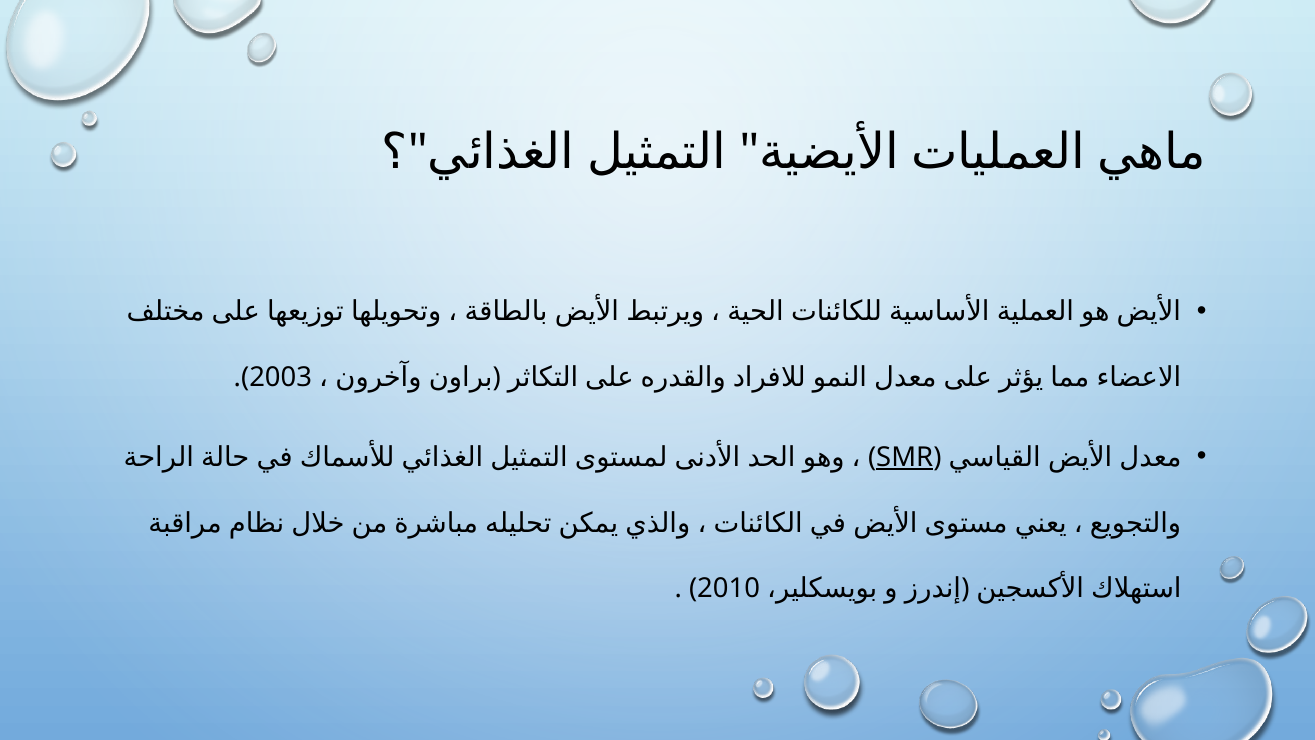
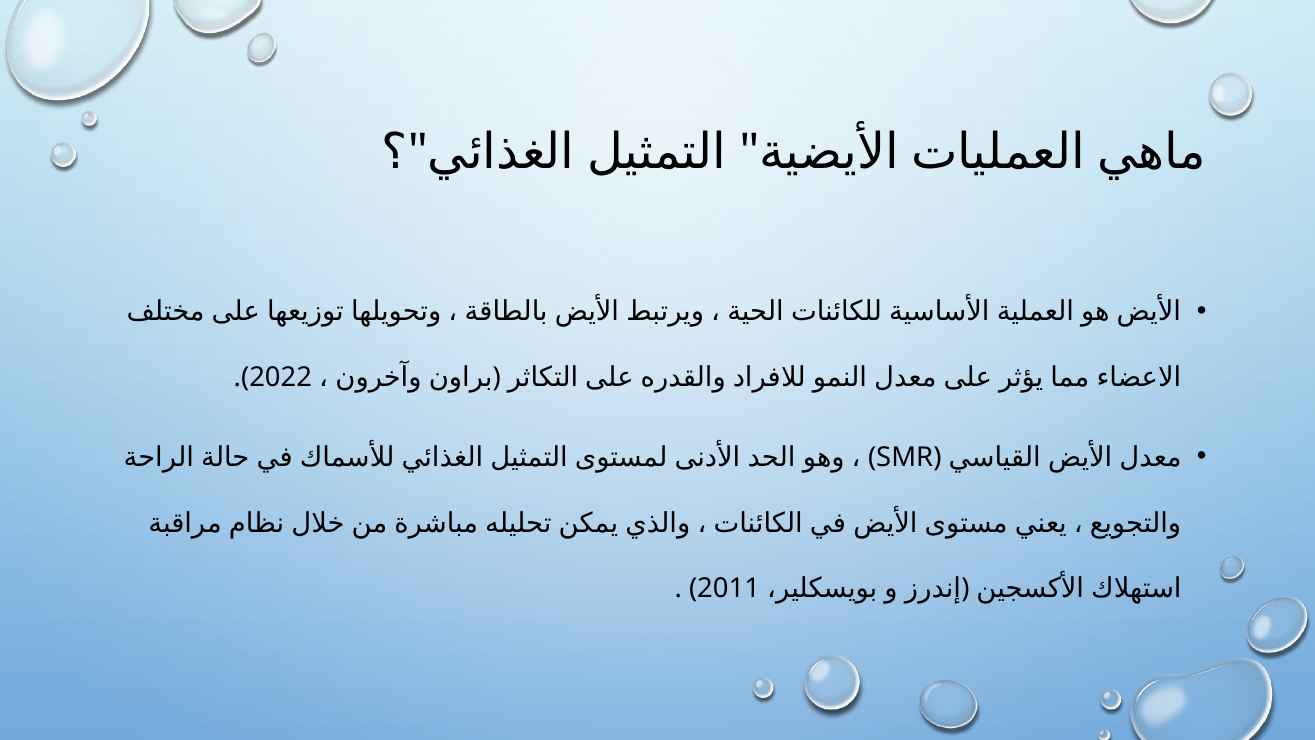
2003: 2003 -> 2022
SMR underline: present -> none
2010: 2010 -> 2011
